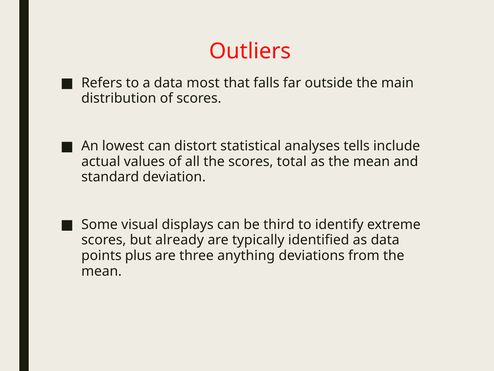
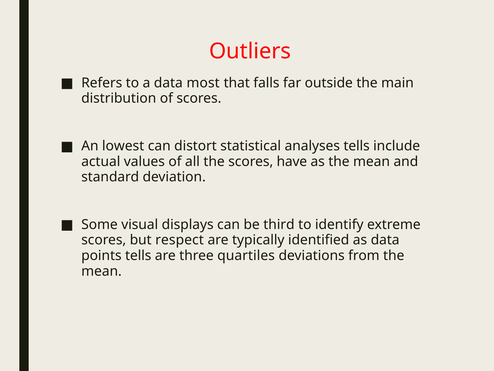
total: total -> have
already: already -> respect
points plus: plus -> tells
anything: anything -> quartiles
